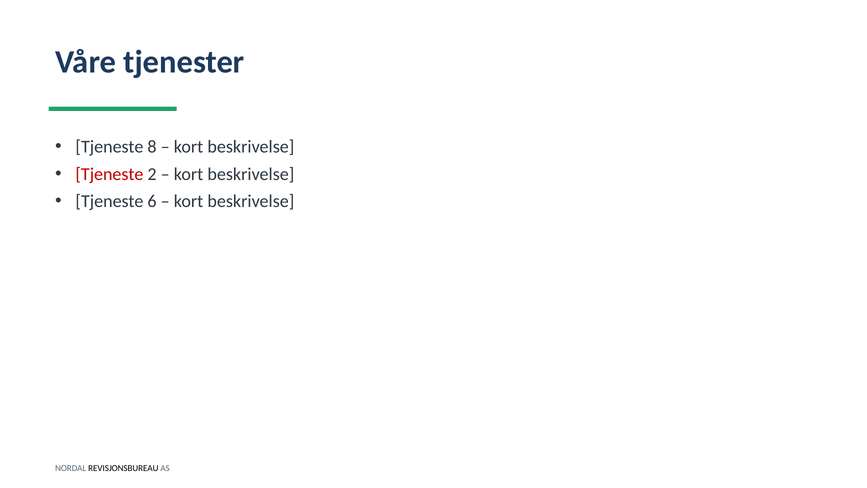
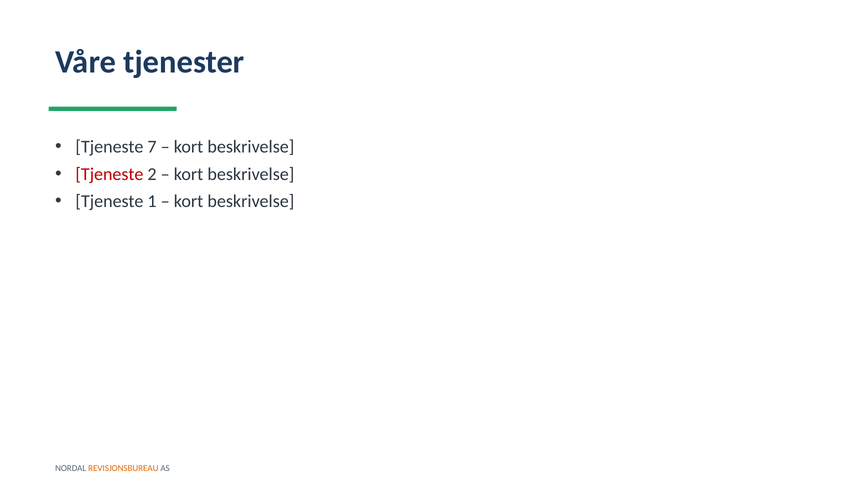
8: 8 -> 7
6: 6 -> 1
REVISJONSBUREAU colour: black -> orange
